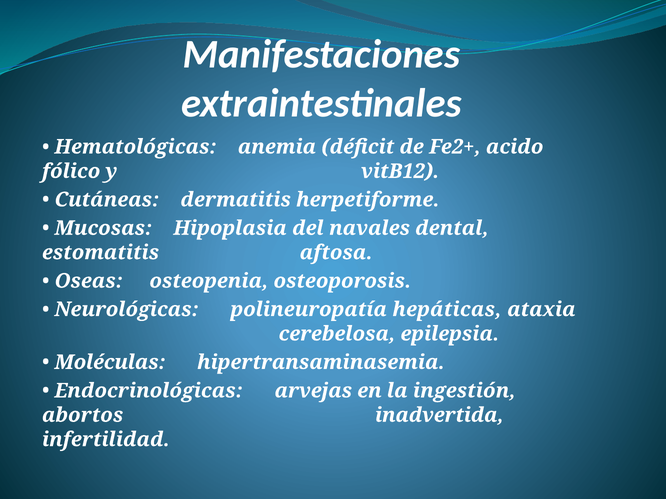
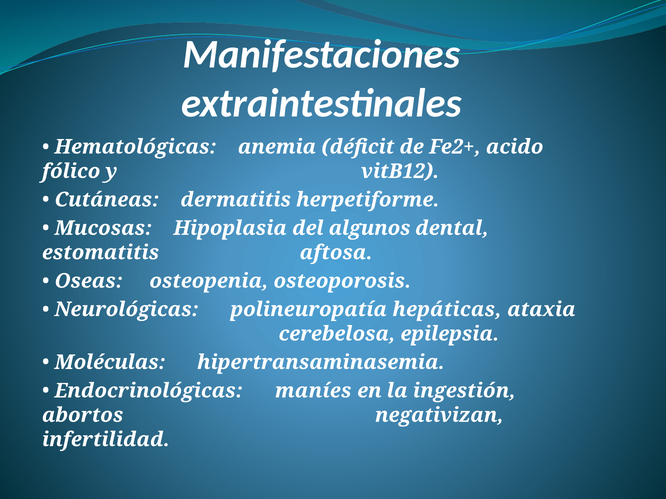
navales: navales -> algunos
arvejas: arvejas -> maníes
inadvertida: inadvertida -> negativizan
